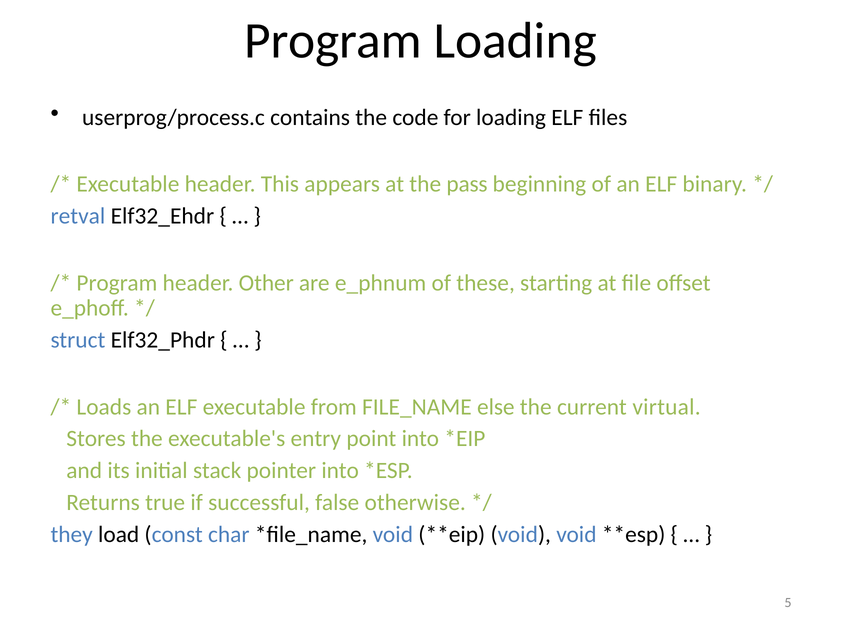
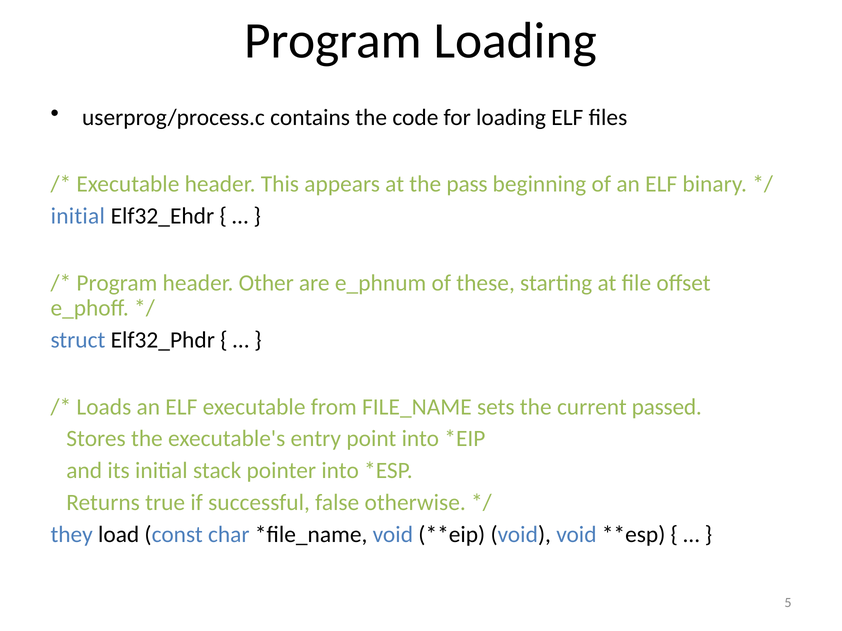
retval at (78, 216): retval -> initial
else: else -> sets
virtual: virtual -> passed
